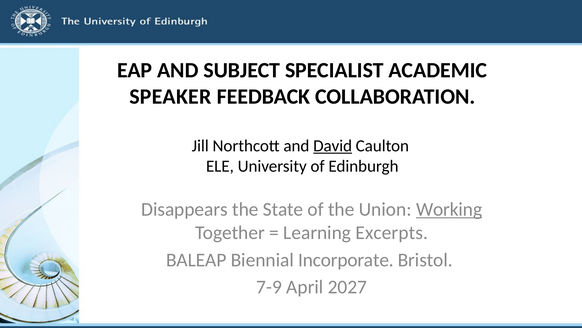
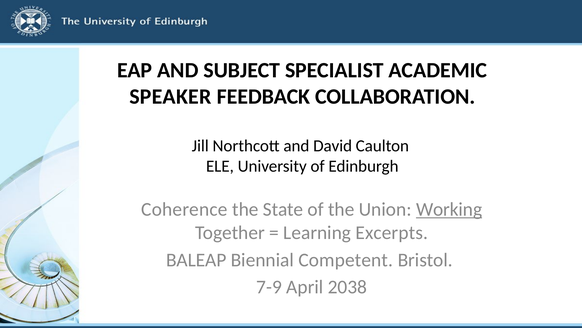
David underline: present -> none
Disappears: Disappears -> Coherence
Incorporate: Incorporate -> Competent
2027: 2027 -> 2038
